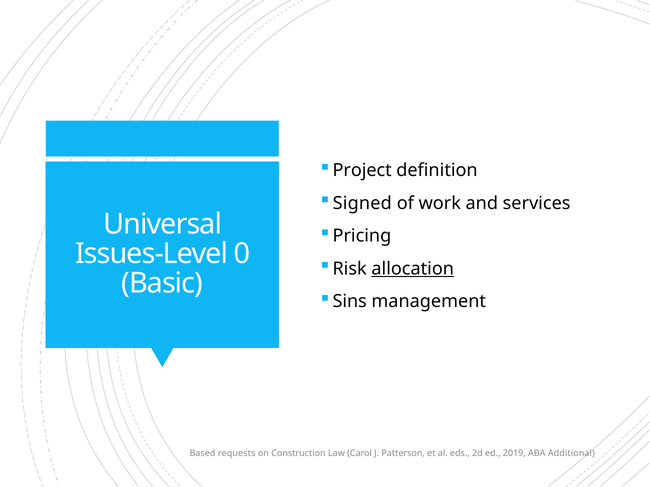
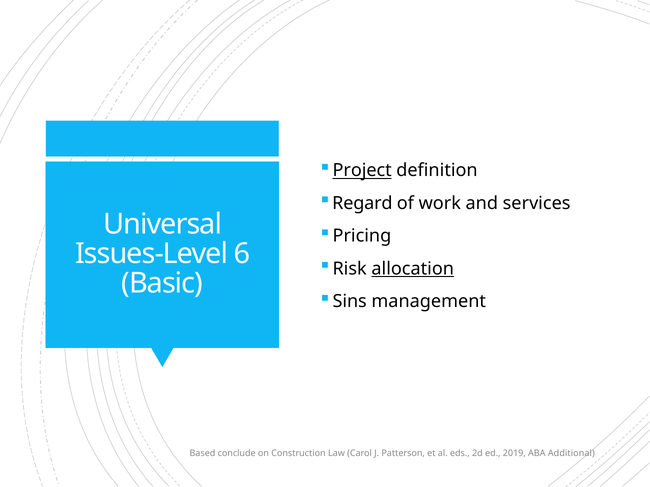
Project underline: none -> present
Signed: Signed -> Regard
0: 0 -> 6
requests: requests -> conclude
